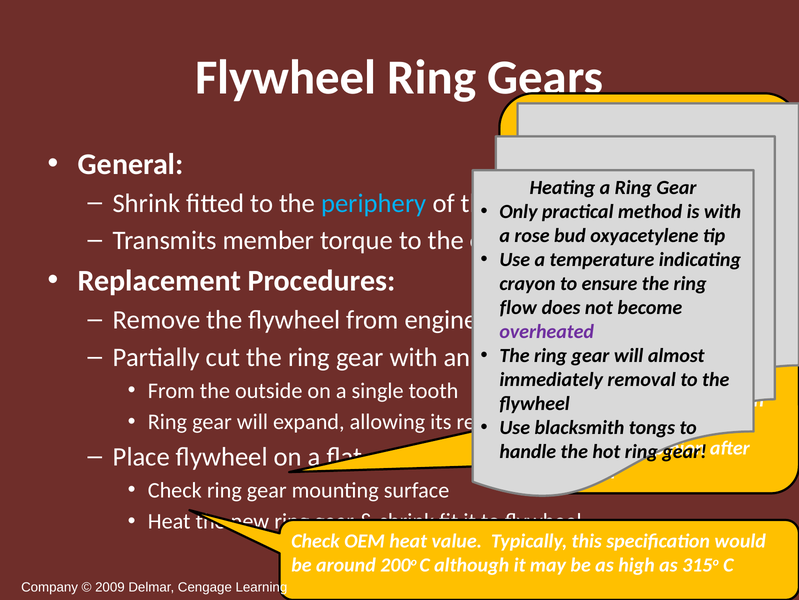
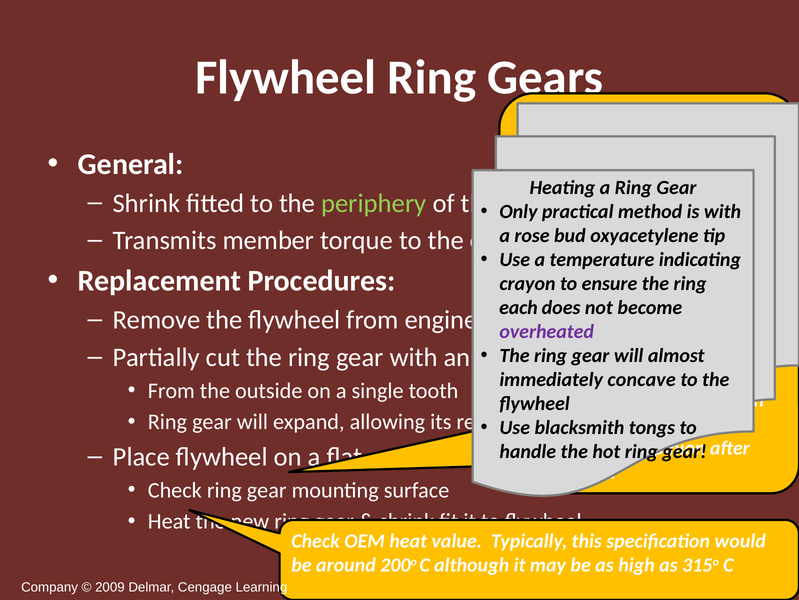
periphery colour: light blue -> light green
flow: flow -> each
removal at (642, 379): removal -> concave
